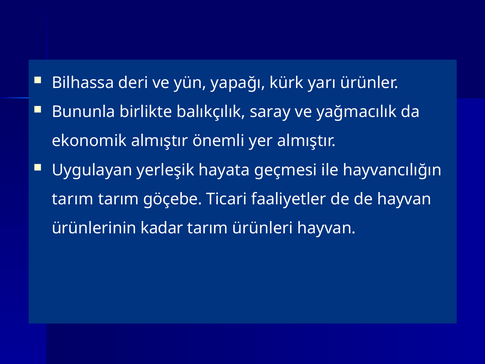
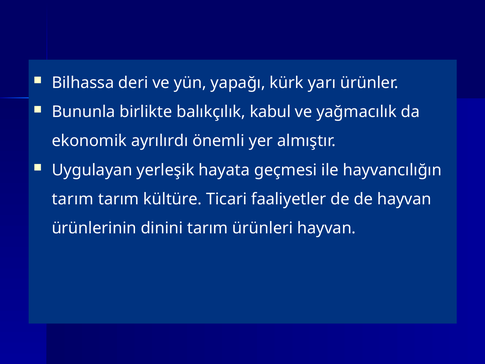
saray: saray -> kabul
ekonomik almıştır: almıştır -> ayrılırdı
göçebe: göçebe -> kültüre
kadar: kadar -> dinini
